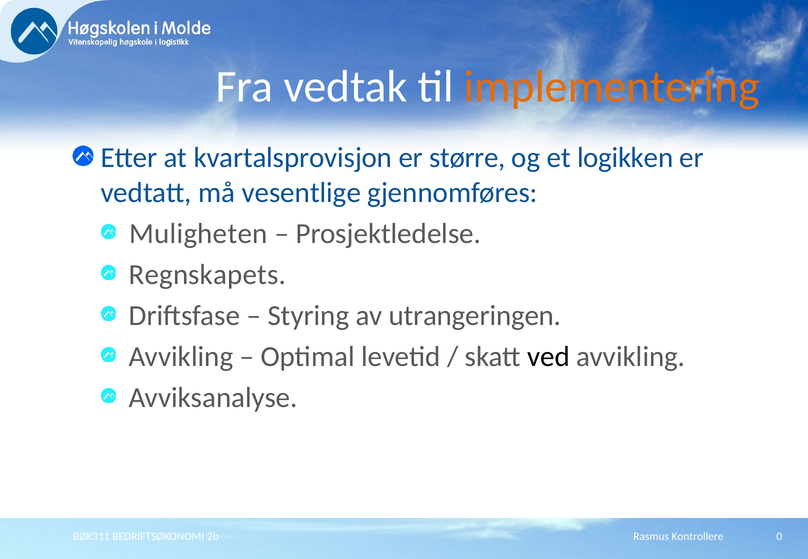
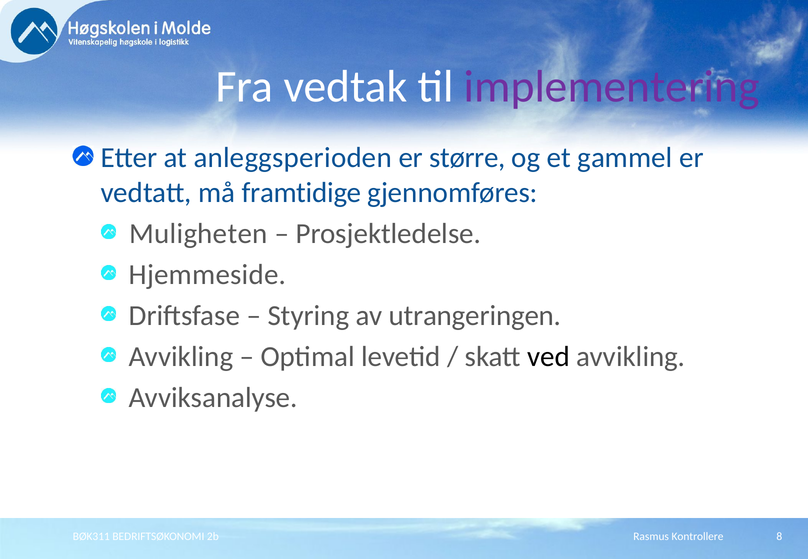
implementering colour: orange -> purple
kvartalsprovisjon: kvartalsprovisjon -> anleggsperioden
logikken: logikken -> gammel
vesentlige: vesentlige -> framtidige
Regnskapets: Regnskapets -> Hjemmeside
0: 0 -> 8
